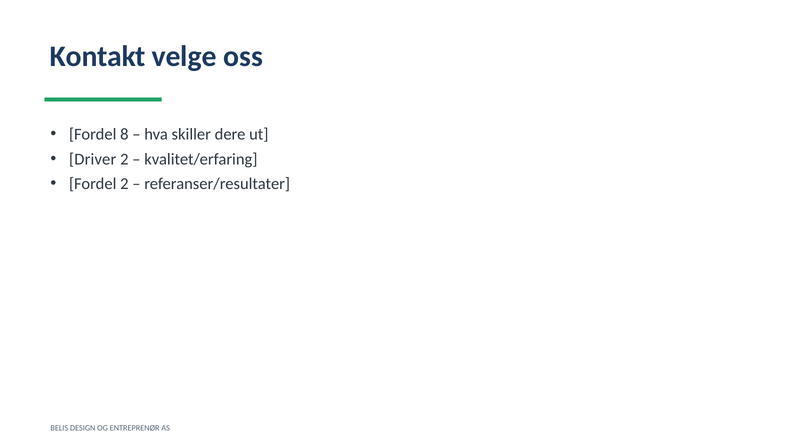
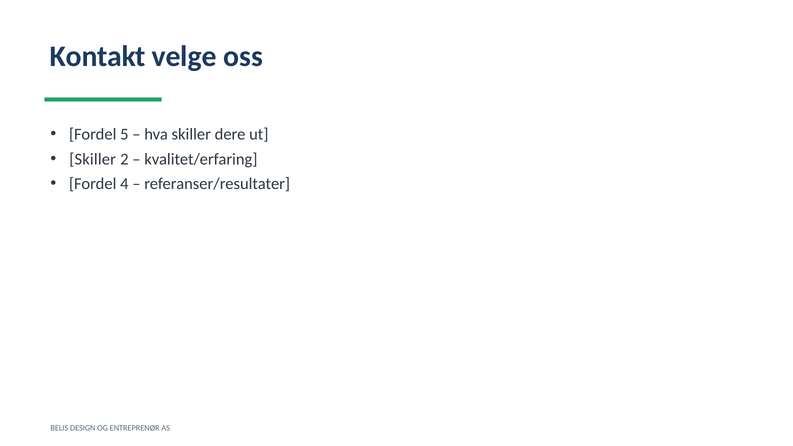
8: 8 -> 5
Driver at (93, 159): Driver -> Skiller
Fordel 2: 2 -> 4
